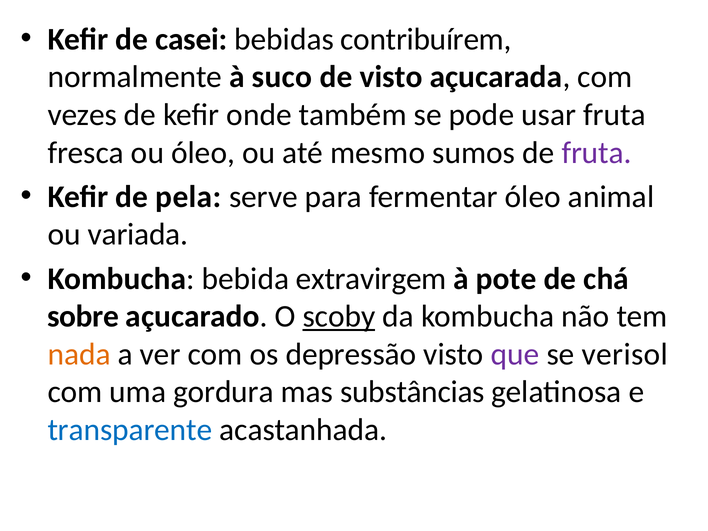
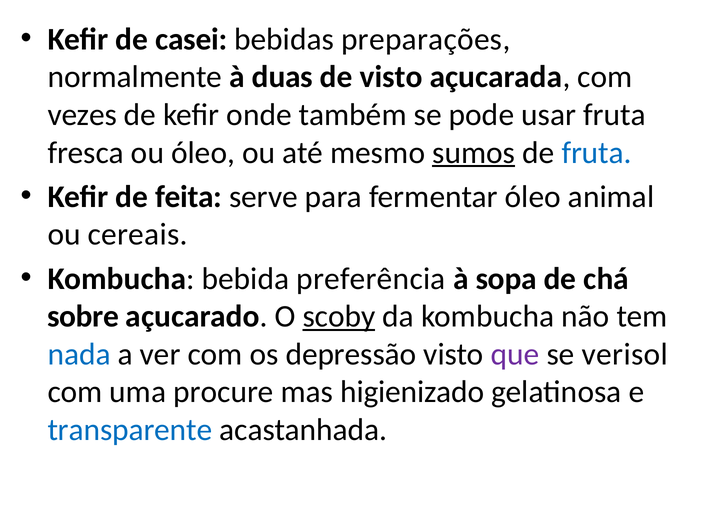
contribuírem: contribuírem -> preparações
suco: suco -> duas
sumos underline: none -> present
fruta at (597, 153) colour: purple -> blue
pela: pela -> feita
variada: variada -> cereais
extravirgem: extravirgem -> preferência
pote: pote -> sopa
nada colour: orange -> blue
gordura: gordura -> procure
substâncias: substâncias -> higienizado
